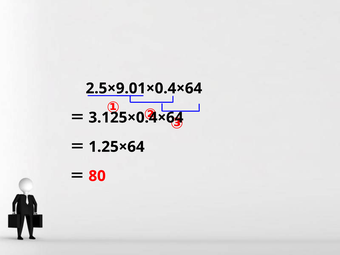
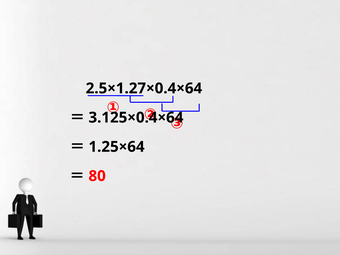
2.5×9.01×0.4×64: 2.5×9.01×0.4×64 -> 2.5×1.27×0.4×64
